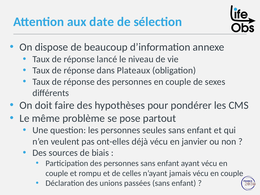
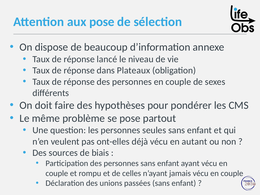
aux date: date -> pose
janvier: janvier -> autant
